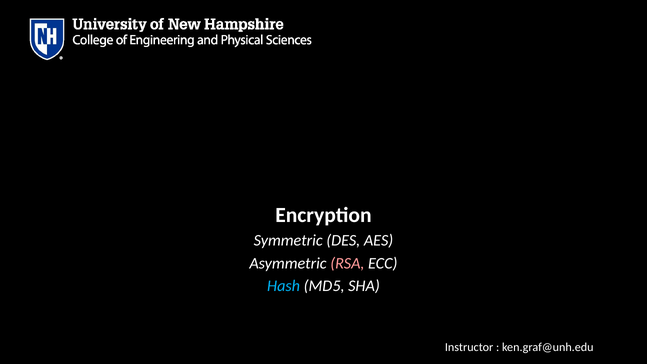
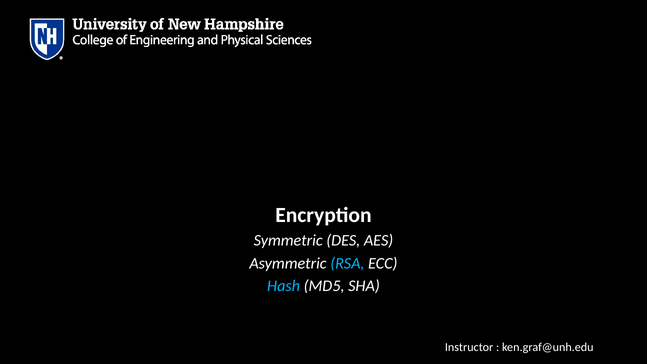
RSA colour: pink -> light blue
